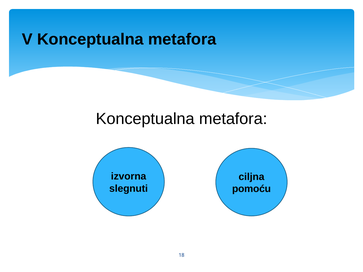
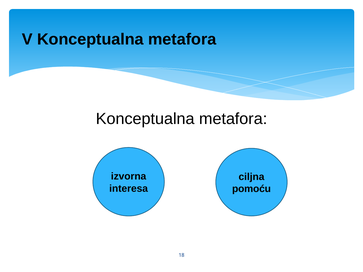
slegnuti: slegnuti -> interesa
